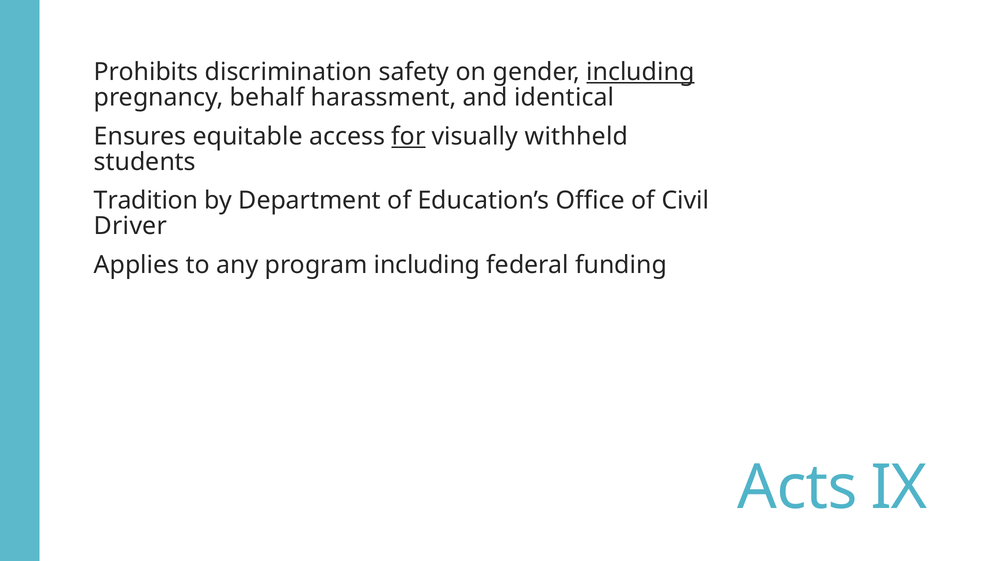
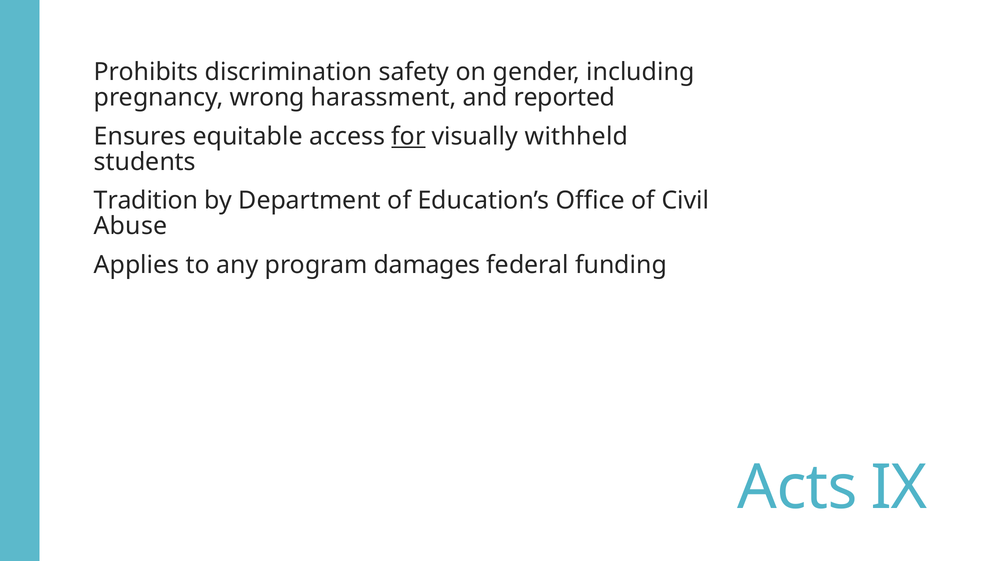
including at (640, 72) underline: present -> none
behalf: behalf -> wrong
identical: identical -> reported
Driver: Driver -> Abuse
program including: including -> damages
